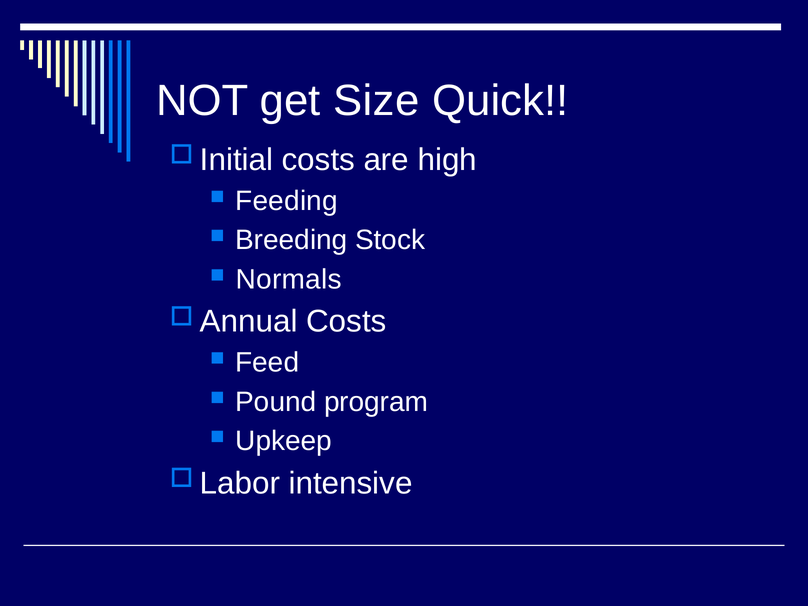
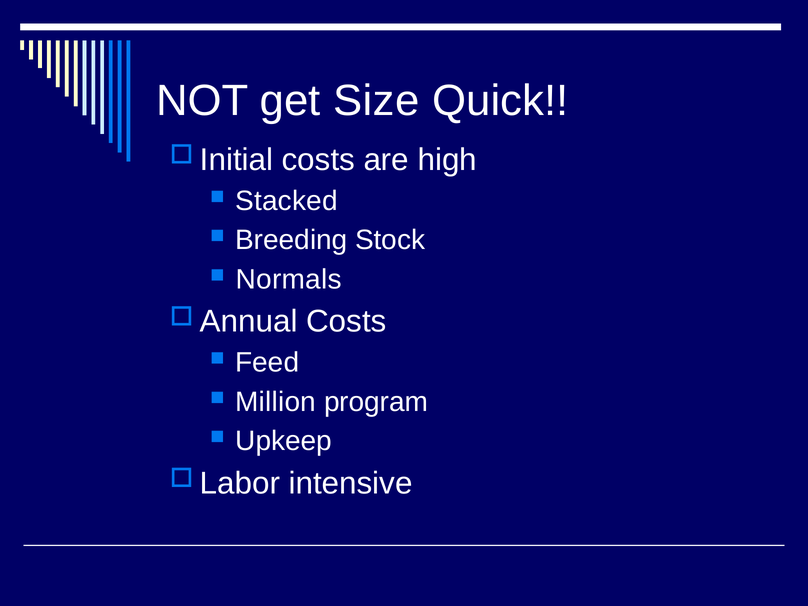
Feeding: Feeding -> Stacked
Pound: Pound -> Million
